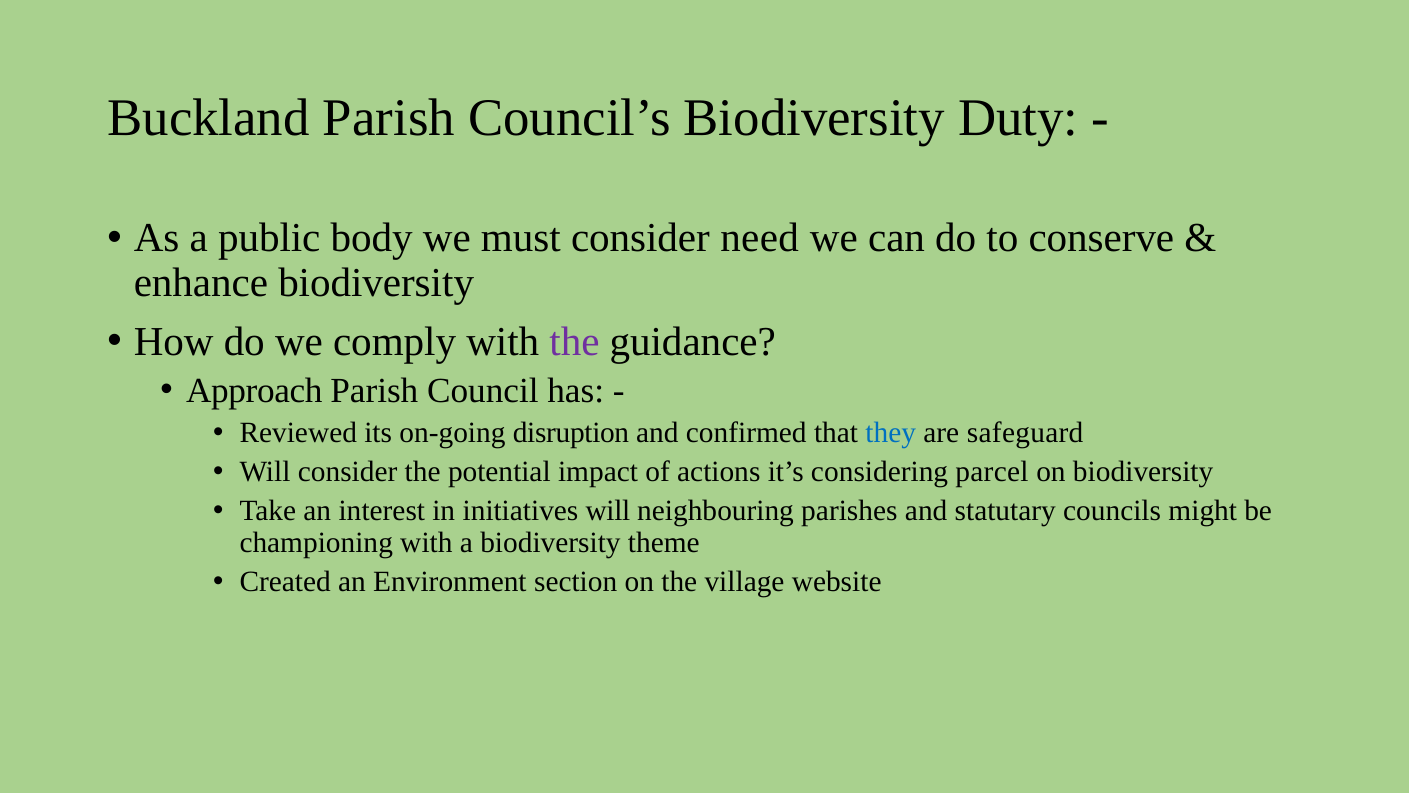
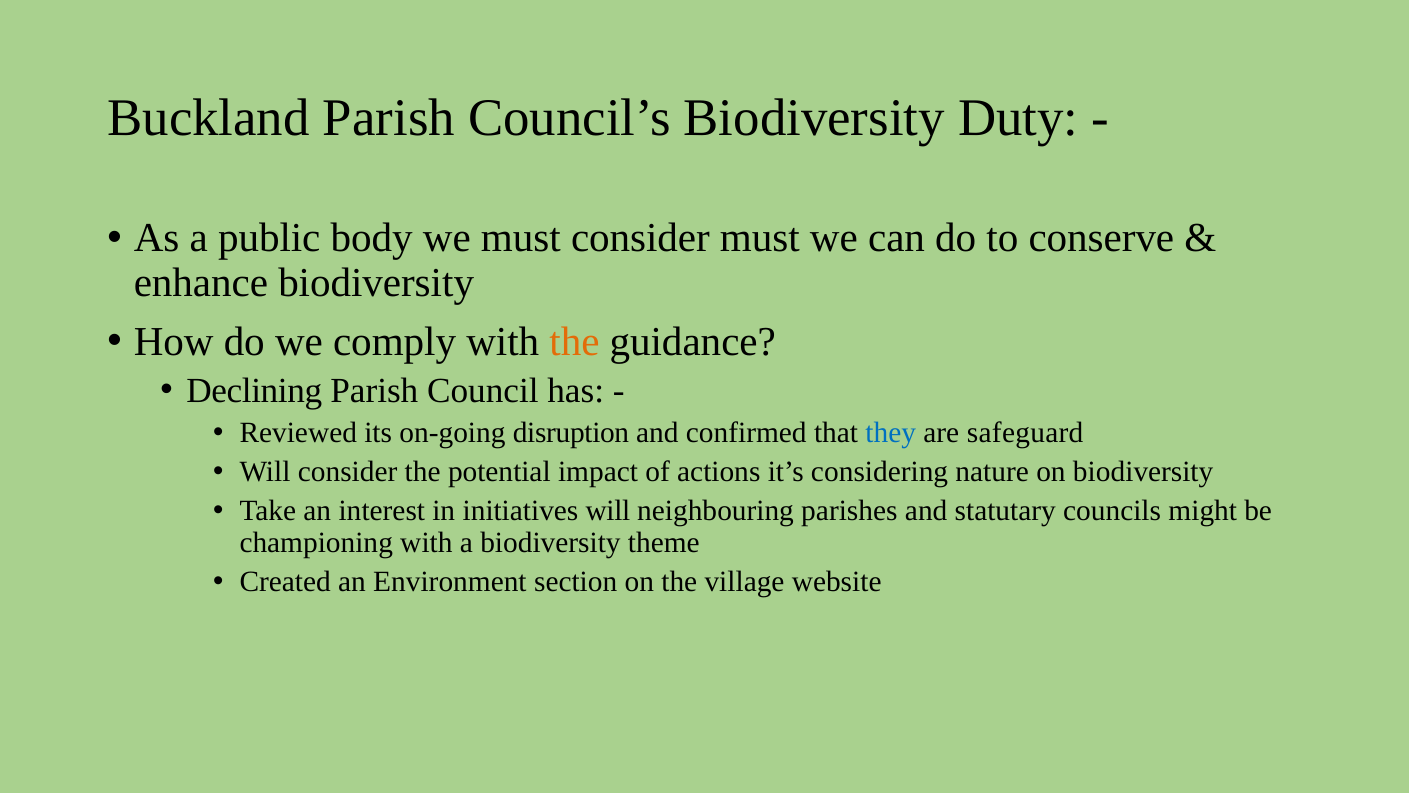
consider need: need -> must
the at (574, 342) colour: purple -> orange
Approach: Approach -> Declining
parcel: parcel -> nature
